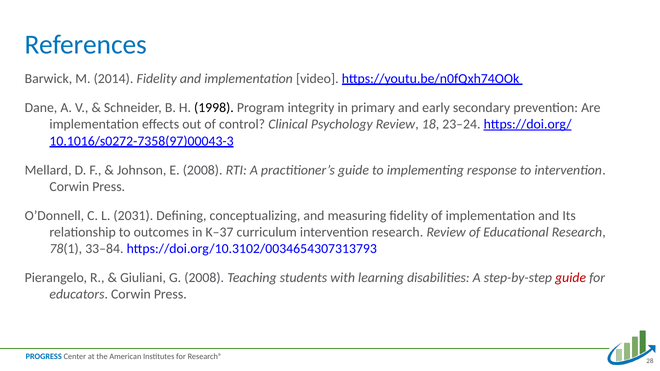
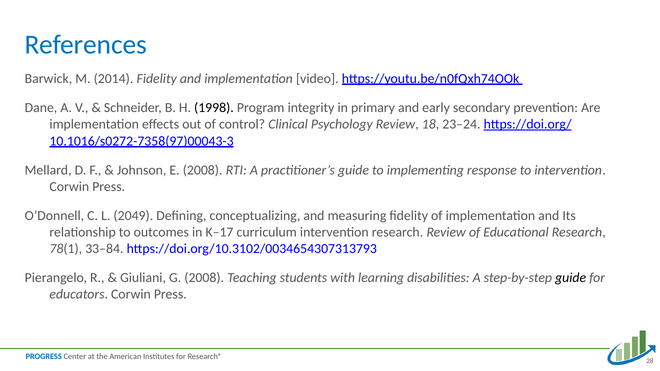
2031: 2031 -> 2049
K–37: K–37 -> K–17
guide at (571, 278) colour: red -> black
